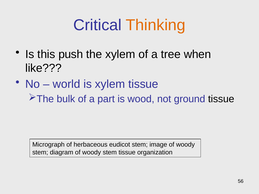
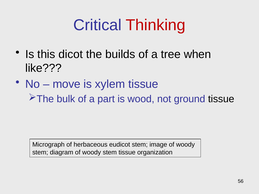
Thinking colour: orange -> red
push: push -> dicot
the xylem: xylem -> builds
world: world -> move
